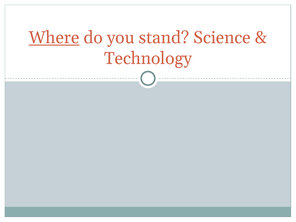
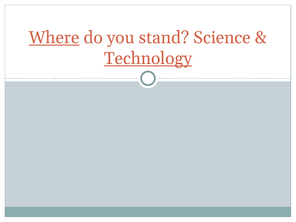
Technology underline: none -> present
